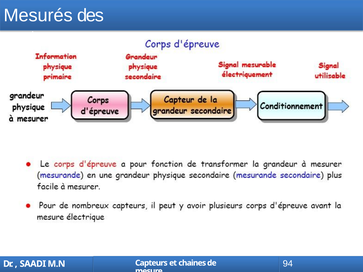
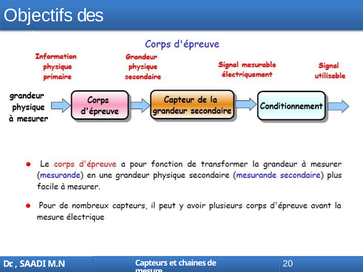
Mesurés: Mesurés -> Objectifs
94: 94 -> 20
